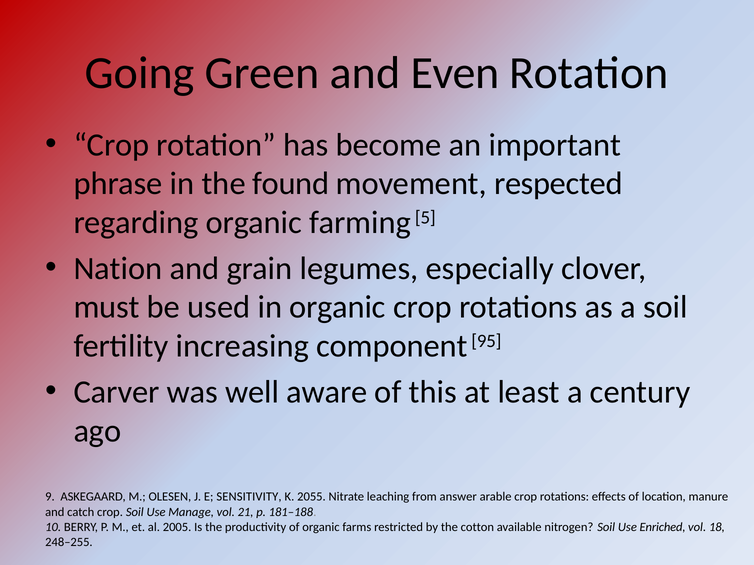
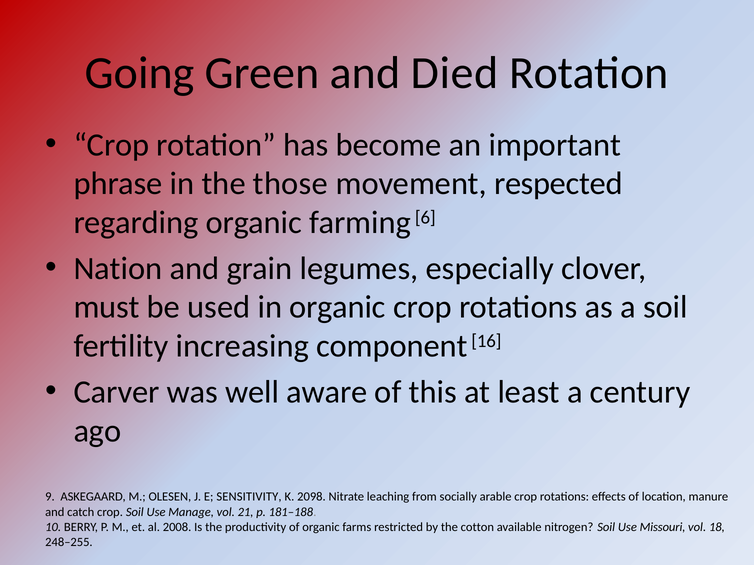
Even: Even -> Died
found: found -> those
5: 5 -> 6
95: 95 -> 16
2055: 2055 -> 2098
answer: answer -> socially
2005: 2005 -> 2008
Enriched: Enriched -> Missouri
